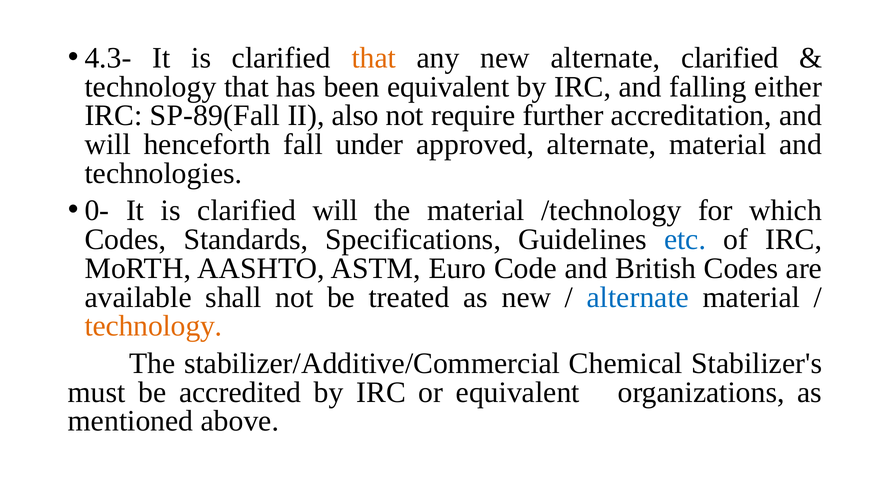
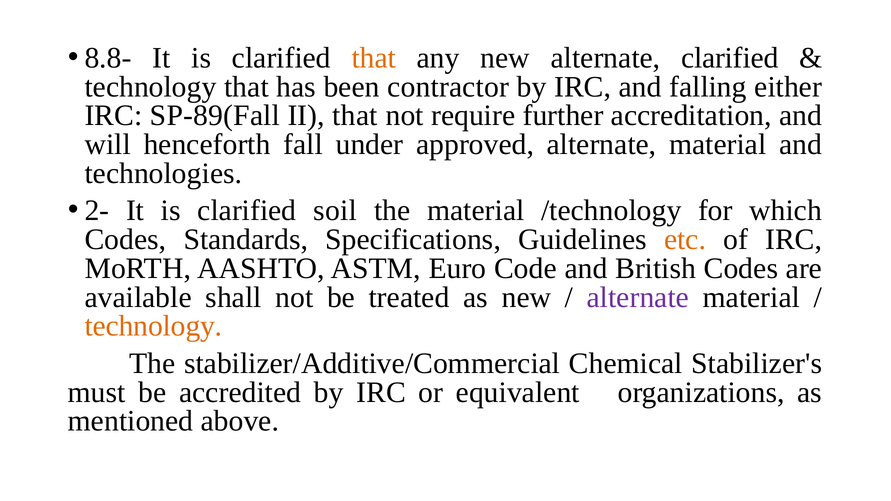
4.3-: 4.3- -> 8.8-
been equivalent: equivalent -> contractor
II also: also -> that
0-: 0- -> 2-
clarified will: will -> soil
etc colour: blue -> orange
alternate at (638, 297) colour: blue -> purple
